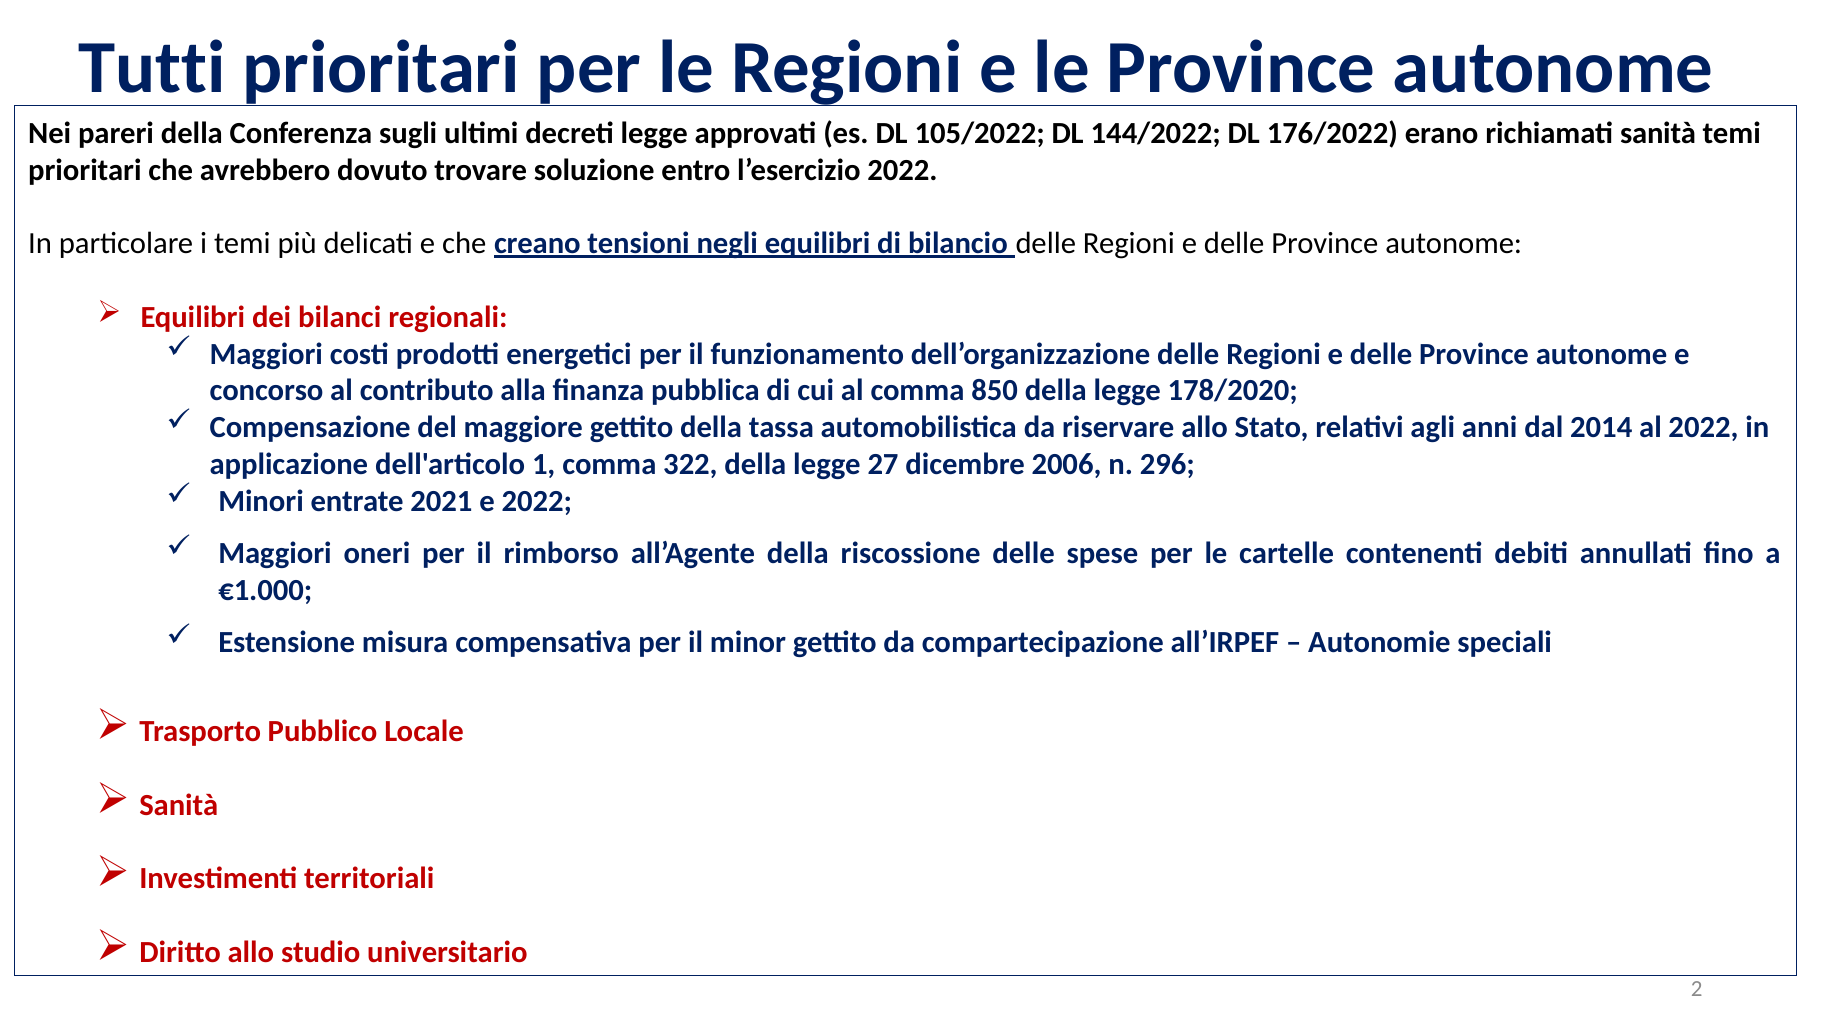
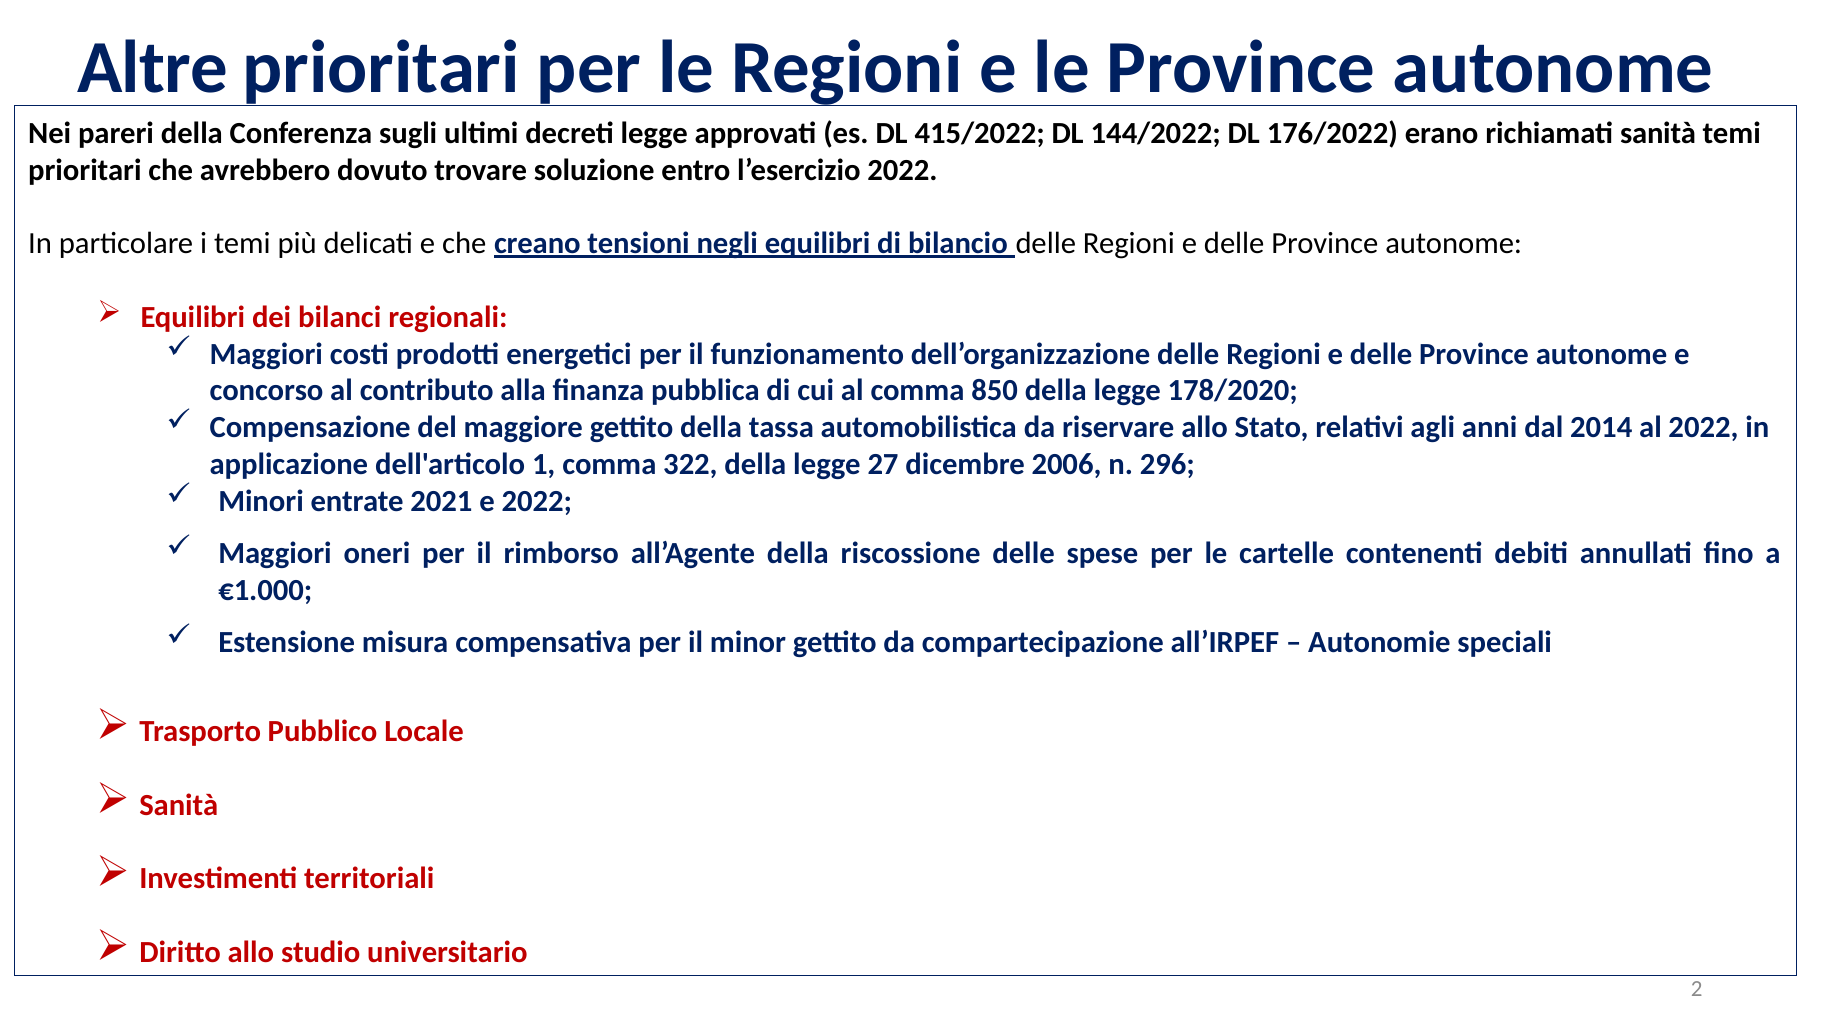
Tutti: Tutti -> Altre
105/2022: 105/2022 -> 415/2022
